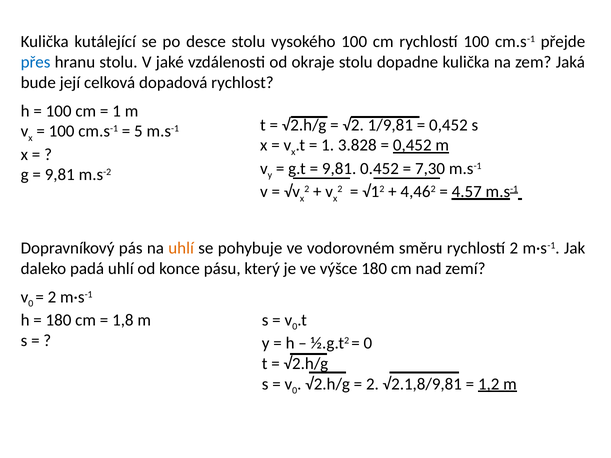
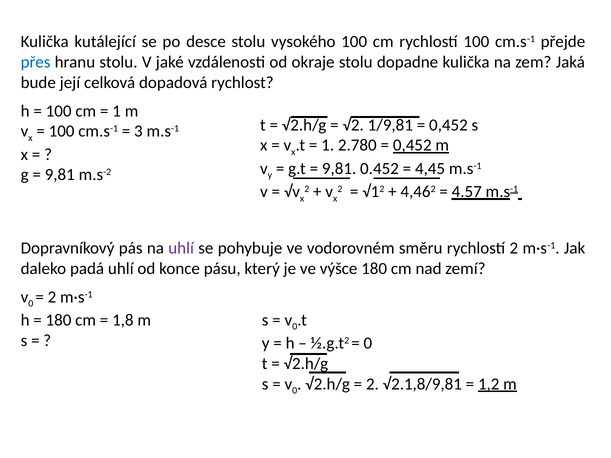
5: 5 -> 3
3.828: 3.828 -> 2.780
7,30: 7,30 -> 4,45
uhlí at (181, 248) colour: orange -> purple
